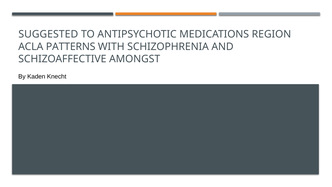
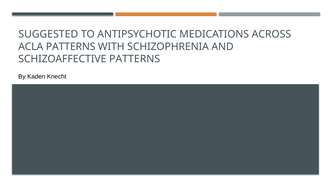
REGION: REGION -> ACROSS
SCHIZOAFFECTIVE AMONGST: AMONGST -> PATTERNS
